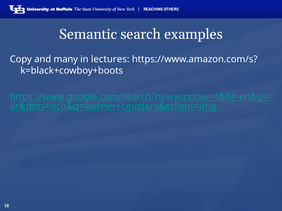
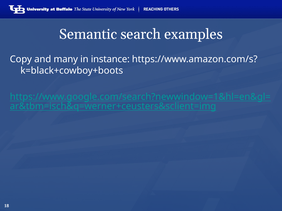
lectures: lectures -> instance
